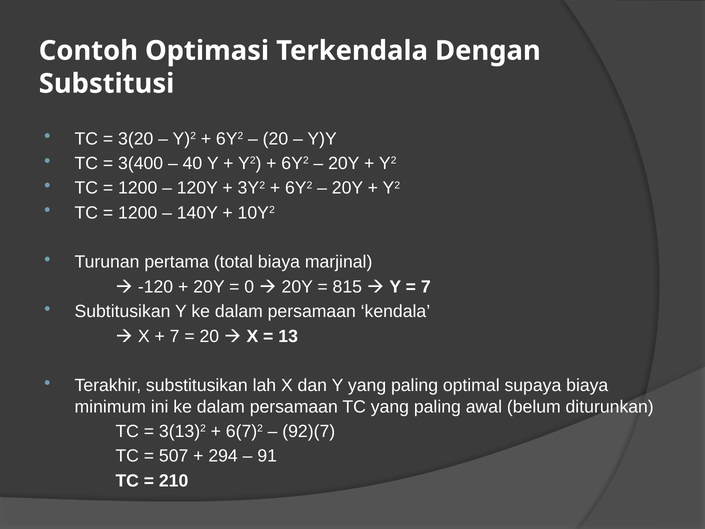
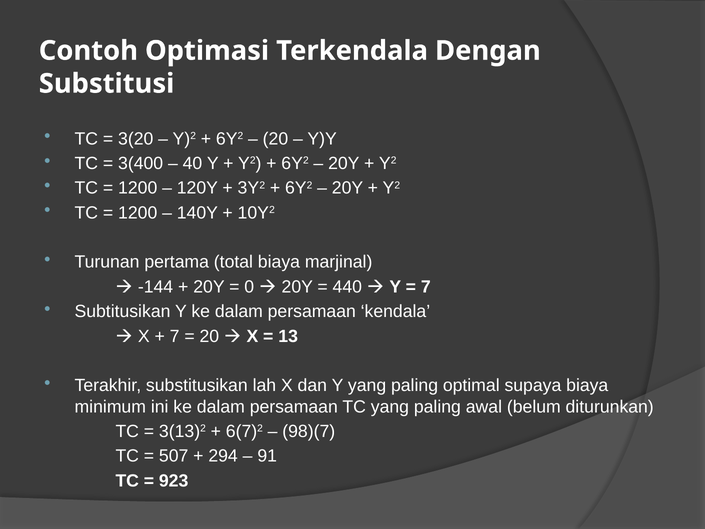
-120: -120 -> -144
815: 815 -> 440
92)(7: 92)(7 -> 98)(7
210: 210 -> 923
